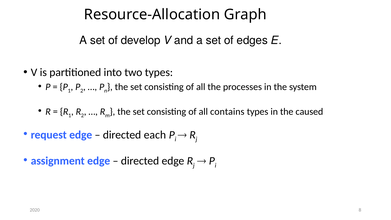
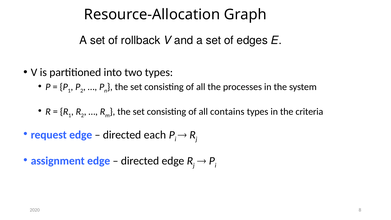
develop: develop -> rollback
caused: caused -> criteria
